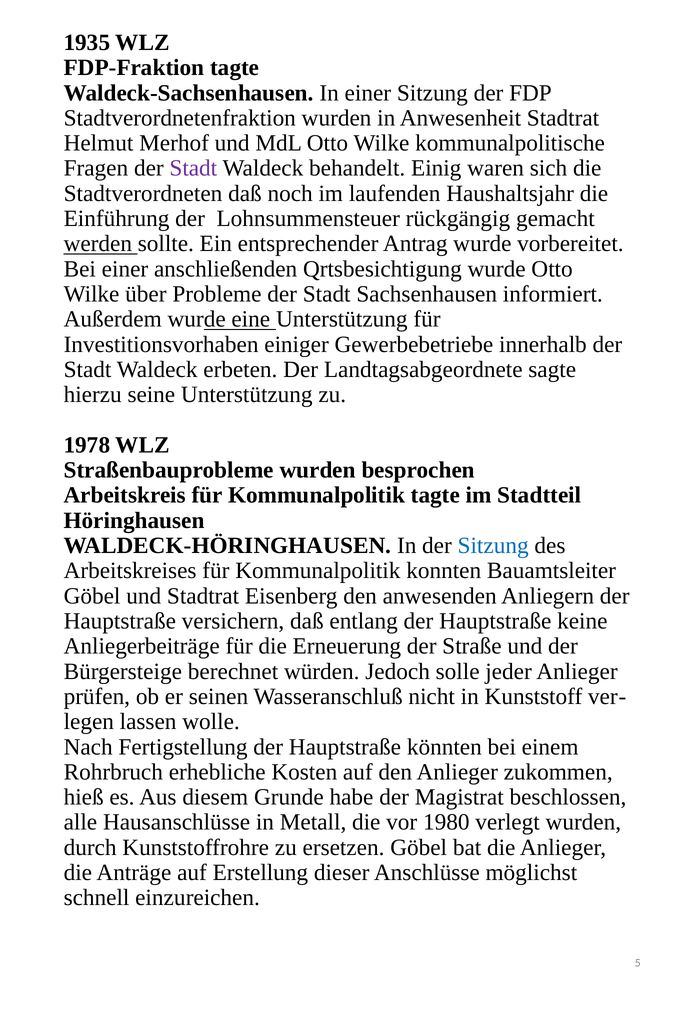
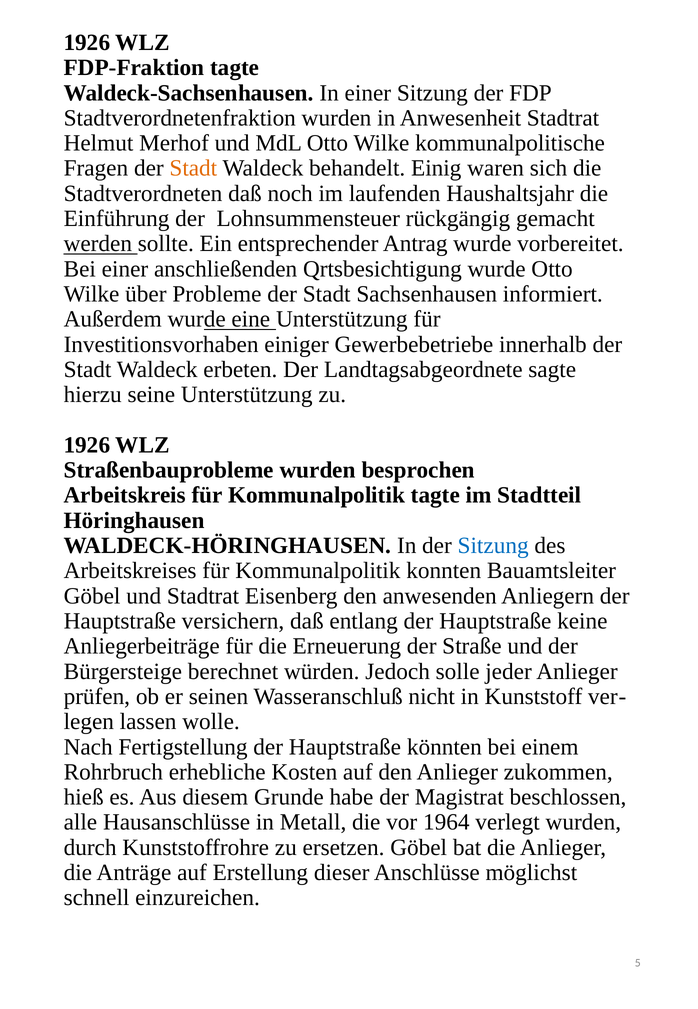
1935 at (87, 42): 1935 -> 1926
Stadt at (193, 168) colour: purple -> orange
1978 at (87, 445): 1978 -> 1926
1980: 1980 -> 1964
